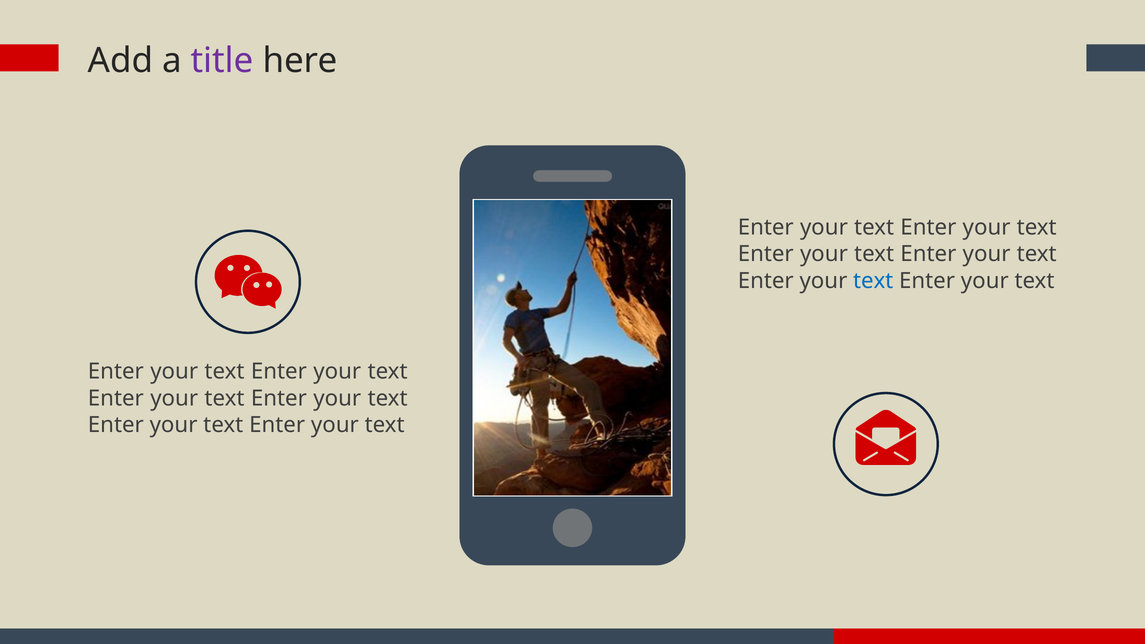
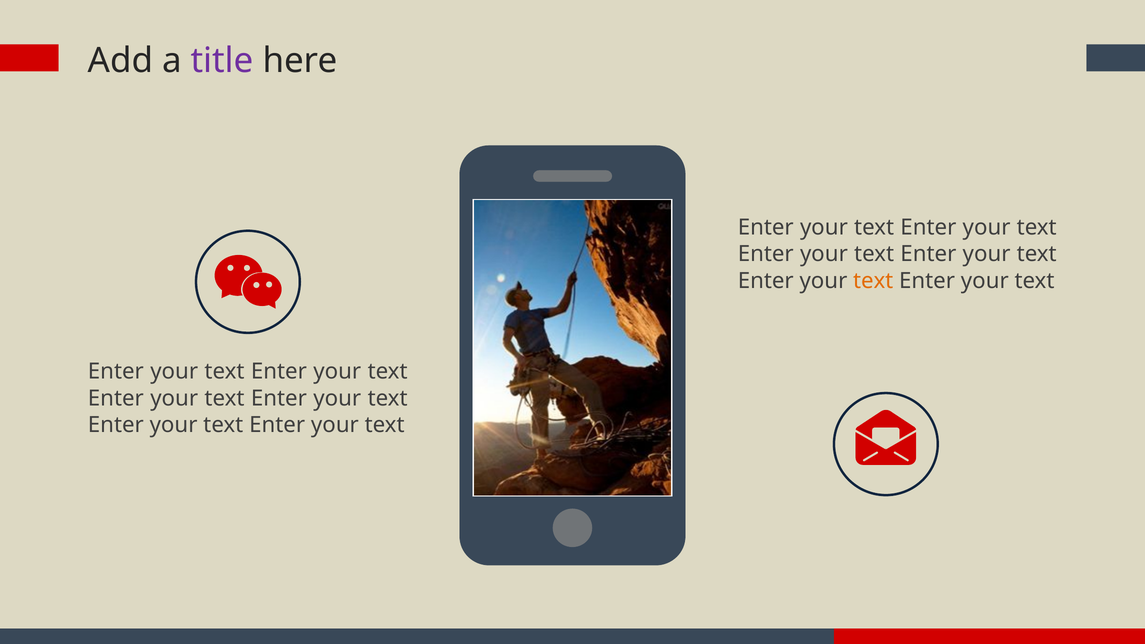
text at (873, 281) colour: blue -> orange
